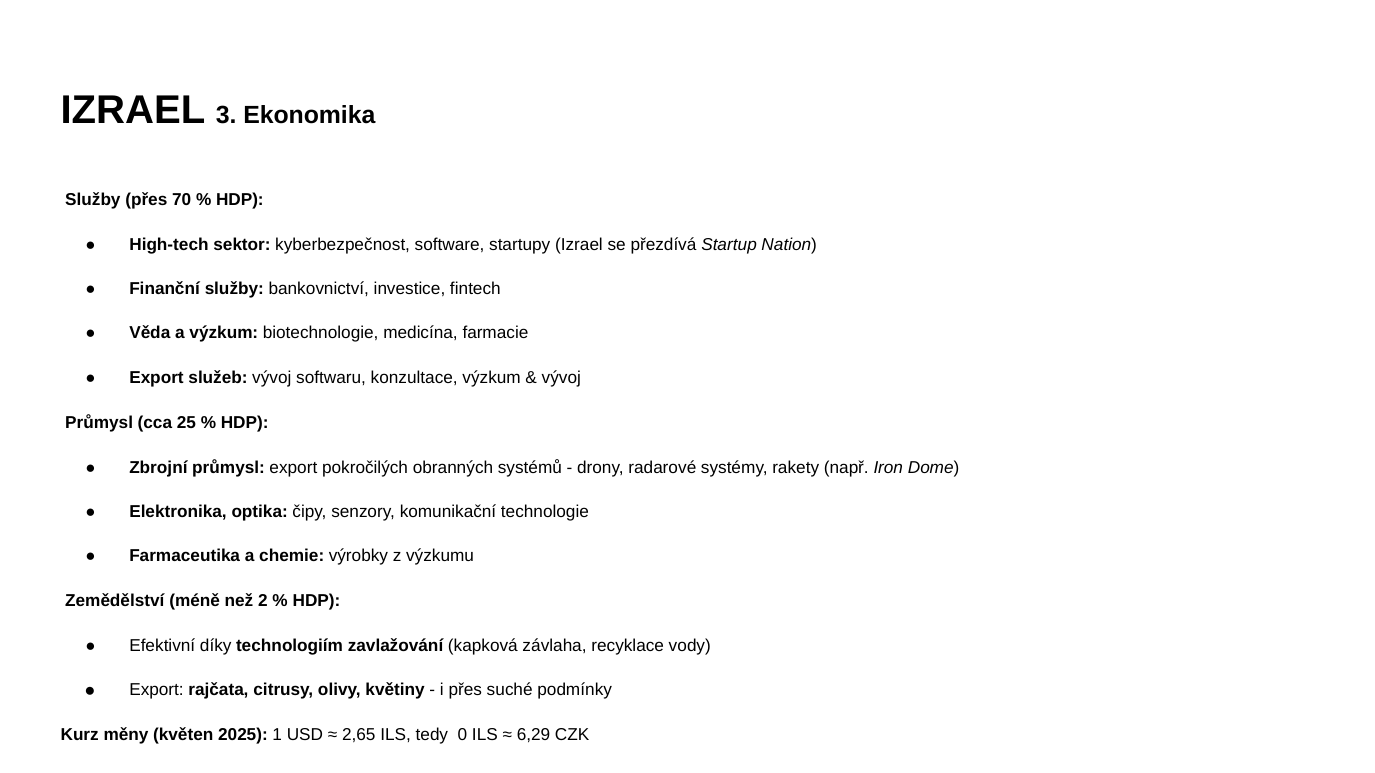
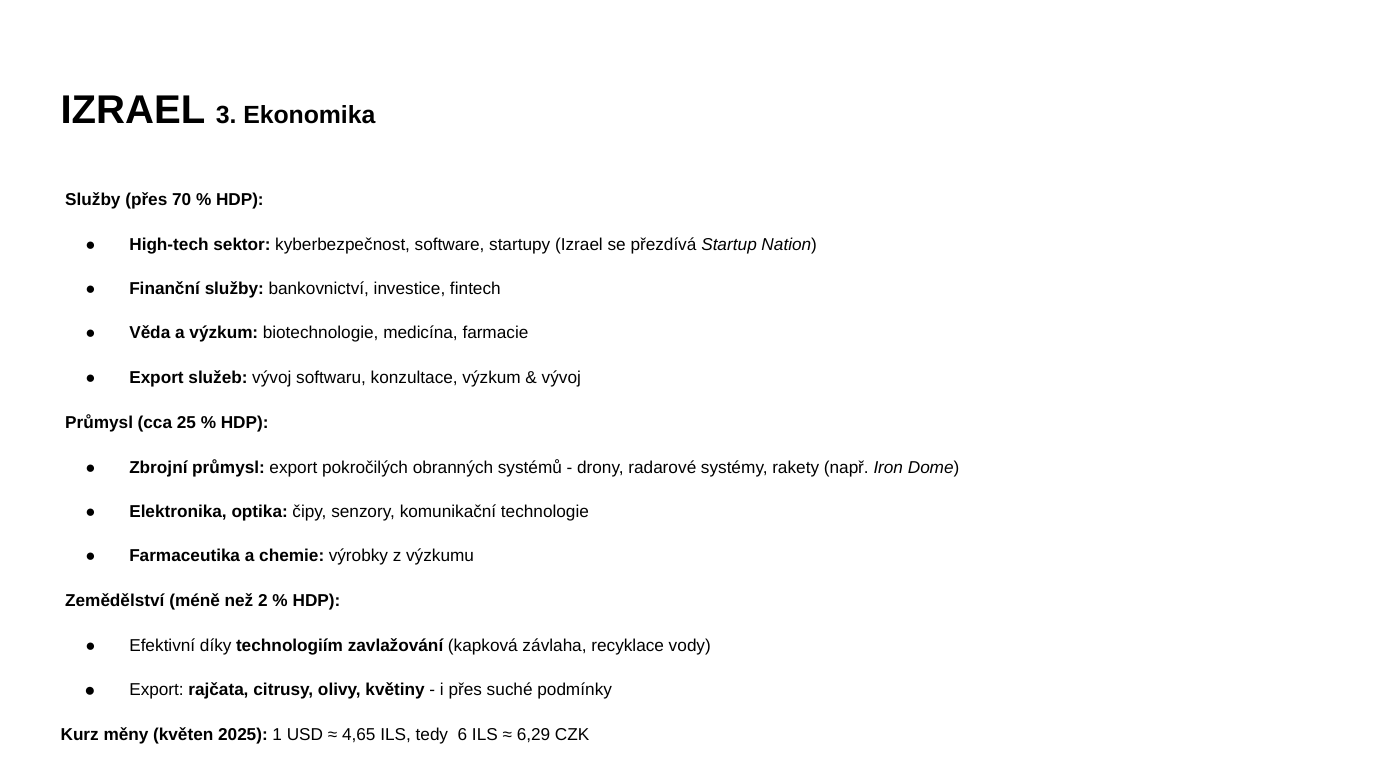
2,65: 2,65 -> 4,65
0: 0 -> 6
